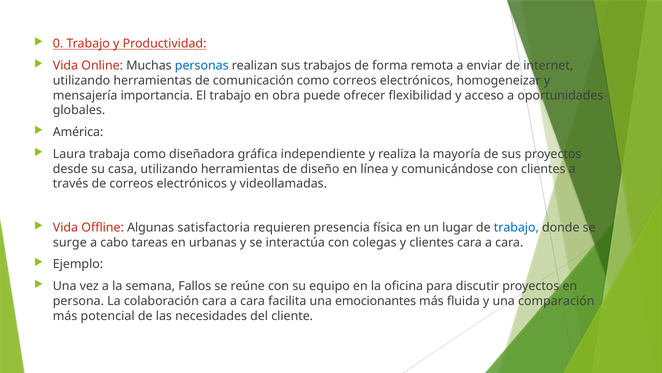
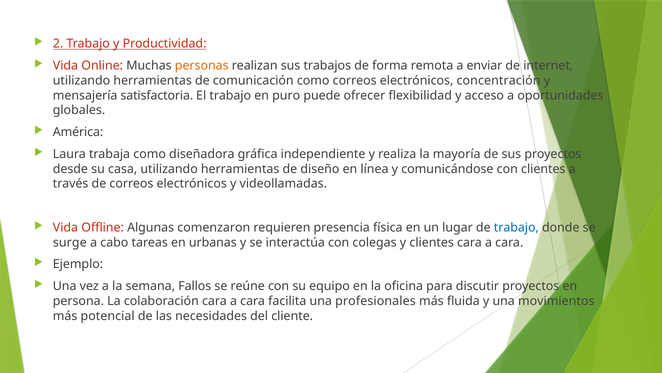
0: 0 -> 2
personas colour: blue -> orange
homogeneizar: homogeneizar -> concentración
importancia: importancia -> satisfactoria
obra: obra -> puro
satisfactoria: satisfactoria -> comenzaron
emocionantes: emocionantes -> profesionales
comparación: comparación -> movimientos
